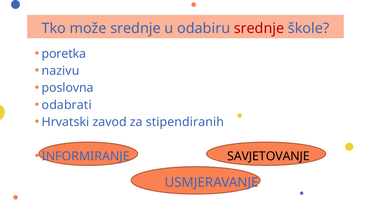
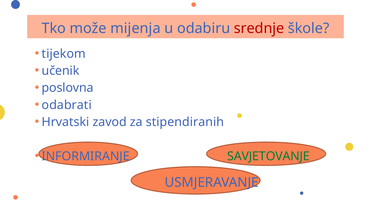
može srednje: srednje -> mijenja
poretka: poretka -> tijekom
nazivu: nazivu -> učenik
SAVJETOVANJE colour: black -> green
